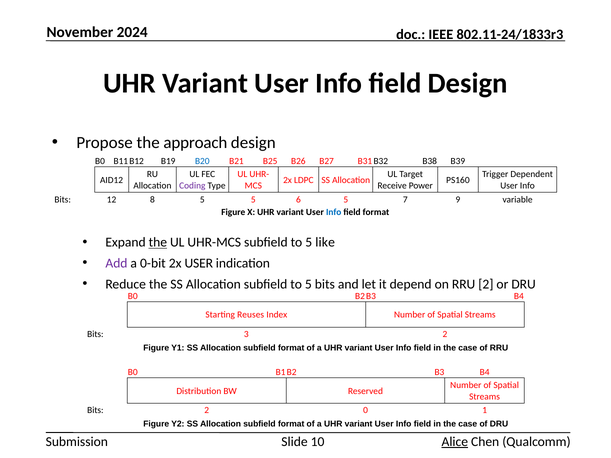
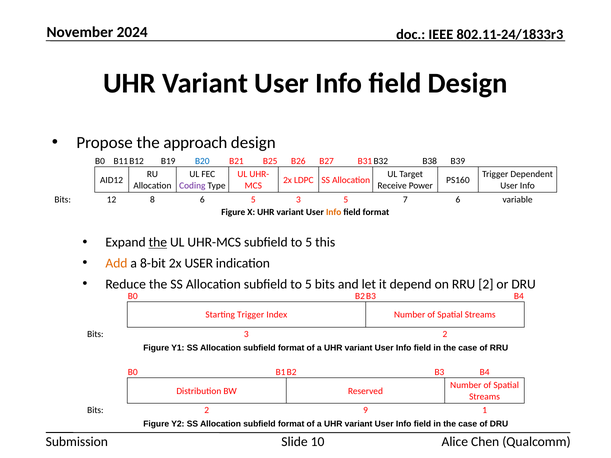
8 5: 5 -> 6
5 6: 6 -> 3
7 9: 9 -> 6
Info at (334, 212) colour: blue -> orange
like: like -> this
Add colour: purple -> orange
0-bit: 0-bit -> 8-bit
Starting Reuses: Reuses -> Trigger
0: 0 -> 9
Alice underline: present -> none
